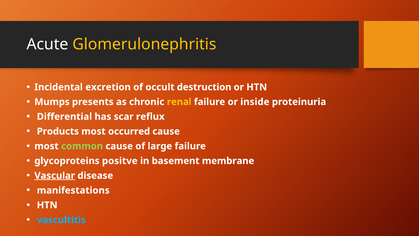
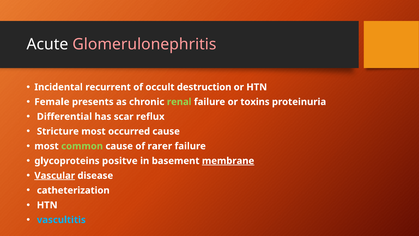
Glomerulonephritis colour: yellow -> pink
excretion: excretion -> recurrent
Mumps: Mumps -> Female
renal colour: yellow -> light green
inside: inside -> toxins
Products: Products -> Stricture
large: large -> rarer
membrane underline: none -> present
manifestations: manifestations -> catheterization
